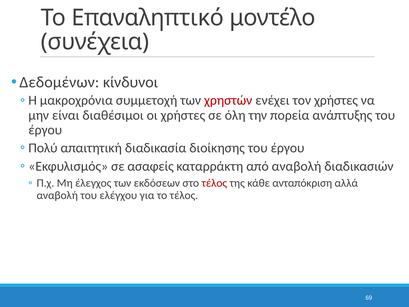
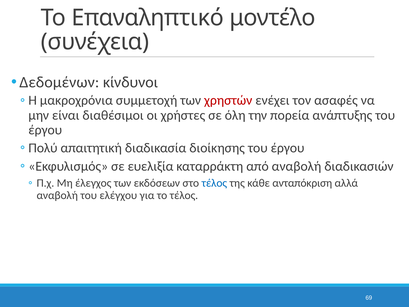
τον χρήστες: χρήστες -> ασαφές
ασαφείς: ασαφείς -> ευελιξία
τέλος at (214, 183) colour: red -> blue
